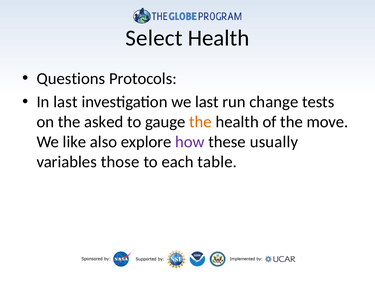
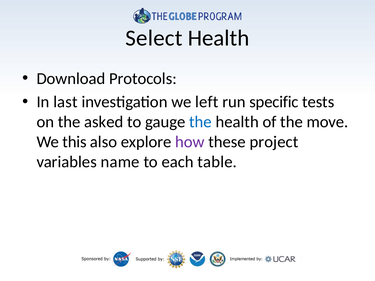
Questions: Questions -> Download
we last: last -> left
change: change -> specific
the at (200, 122) colour: orange -> blue
like: like -> this
usually: usually -> project
those: those -> name
